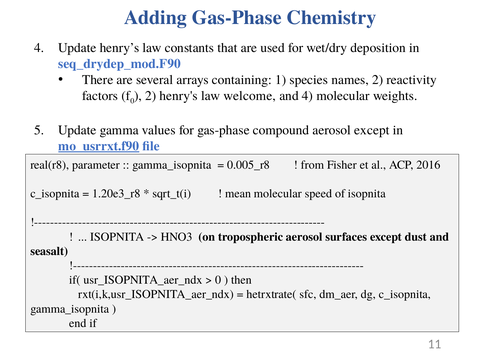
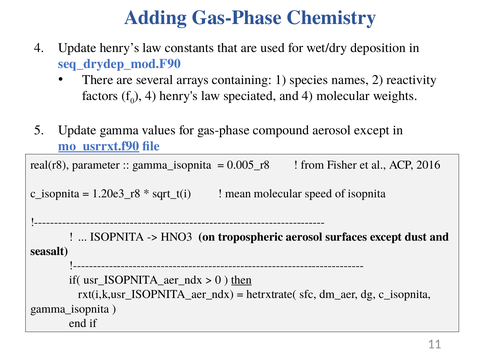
2 at (151, 96): 2 -> 4
welcome: welcome -> speciated
then underline: none -> present
